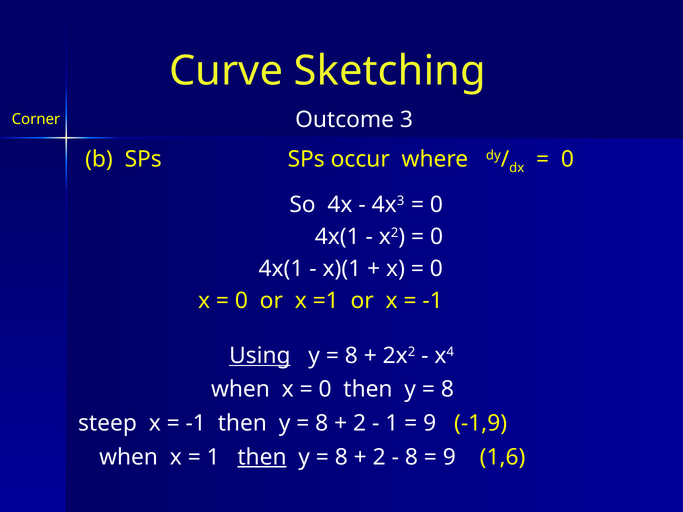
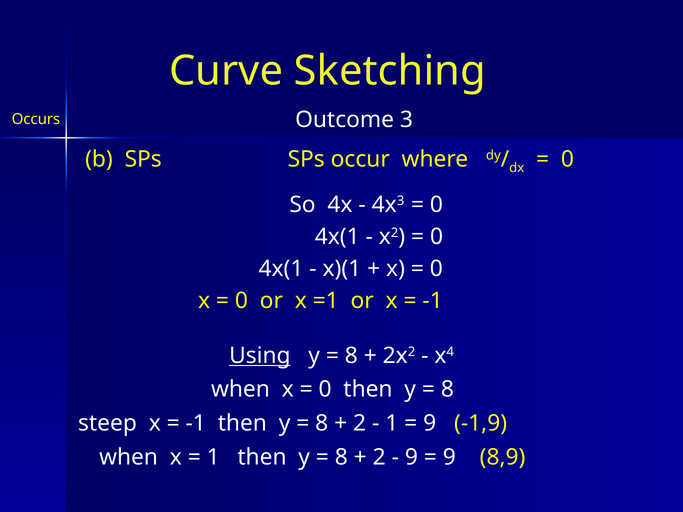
Corner: Corner -> Occurs
then at (262, 457) underline: present -> none
8 at (411, 457): 8 -> 9
1,6: 1,6 -> 8,9
